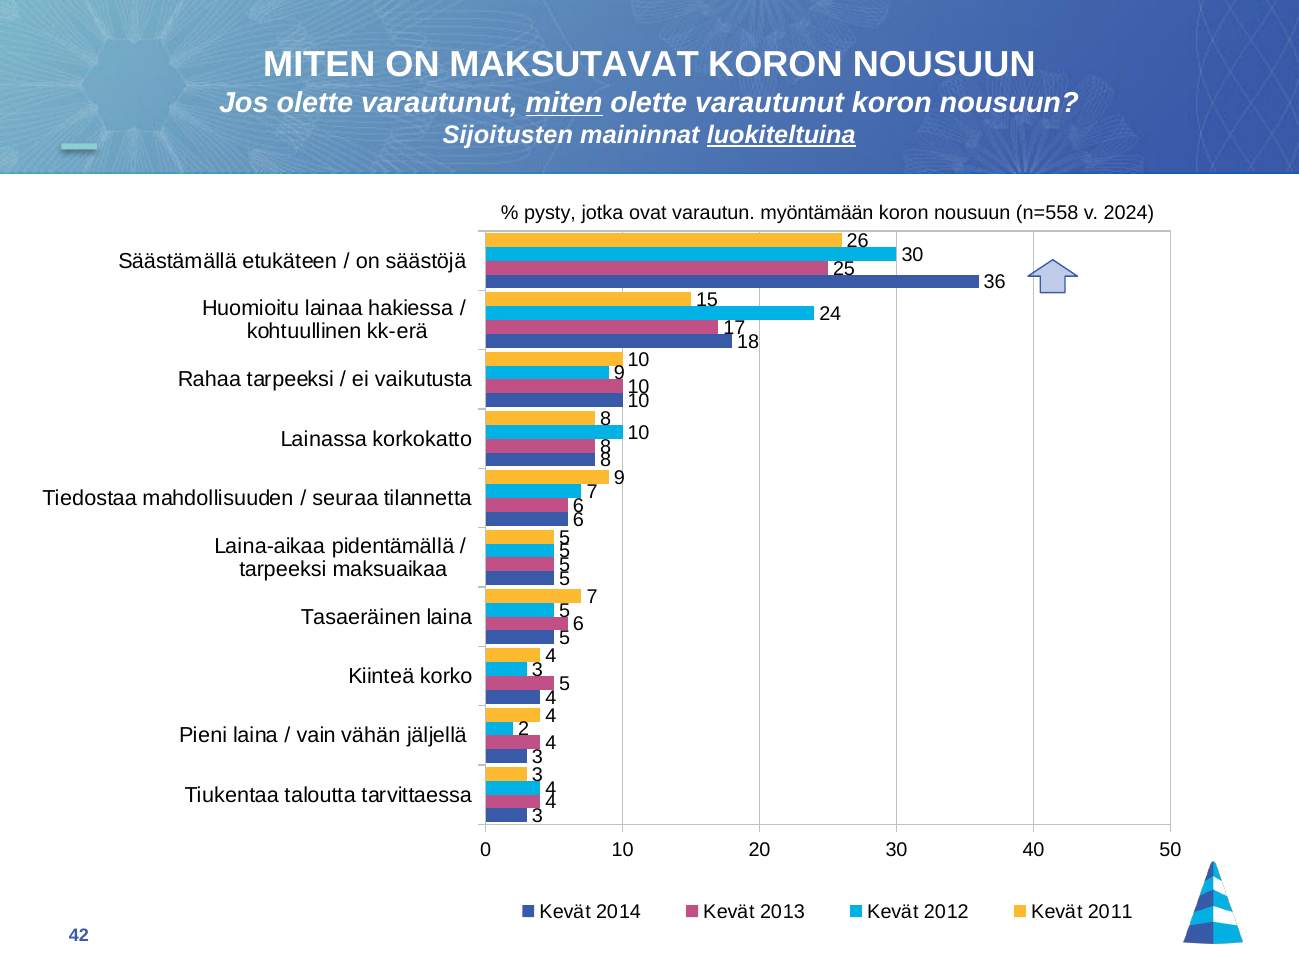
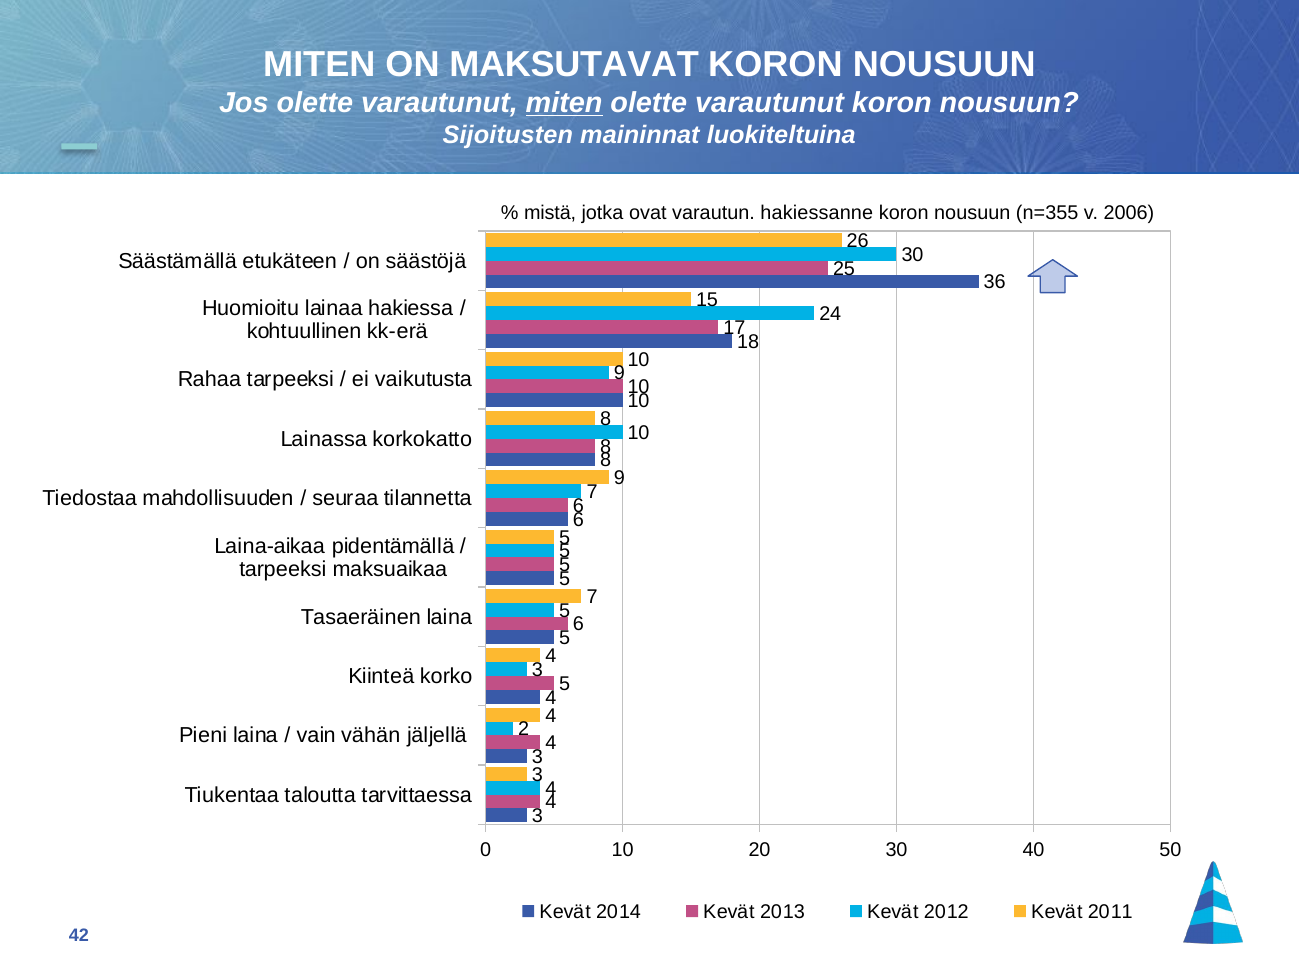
luokiteltuina underline: present -> none
pysty: pysty -> mistä
myöntämään: myöntämään -> hakiessanne
n=558: n=558 -> n=355
2024: 2024 -> 2006
